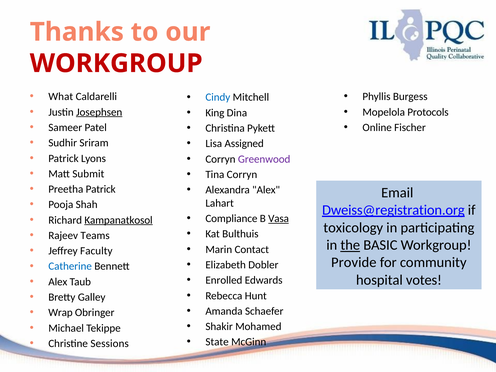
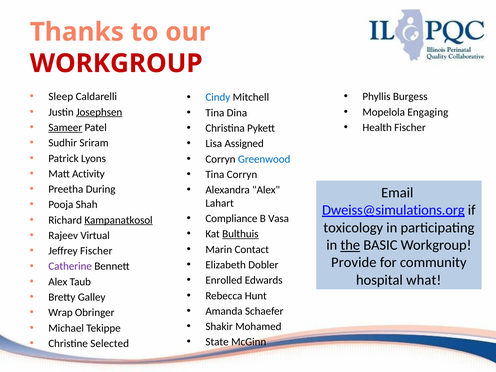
What: What -> Sleep
Protocols: Protocols -> Engaging
King at (215, 113): King -> Tina
Sameer underline: none -> present
Online: Online -> Health
Greenwood colour: purple -> blue
Submit: Submit -> Activity
Preetha Patrick: Patrick -> During
Dweiss@registration.org: Dweiss@registration.org -> Dweiss@simulations.org
Vasa underline: present -> none
Bulthuis underline: none -> present
Teams: Teams -> Virtual
Jeffrey Faculty: Faculty -> Fischer
Catherine colour: blue -> purple
votes: votes -> what
Sessions: Sessions -> Selected
